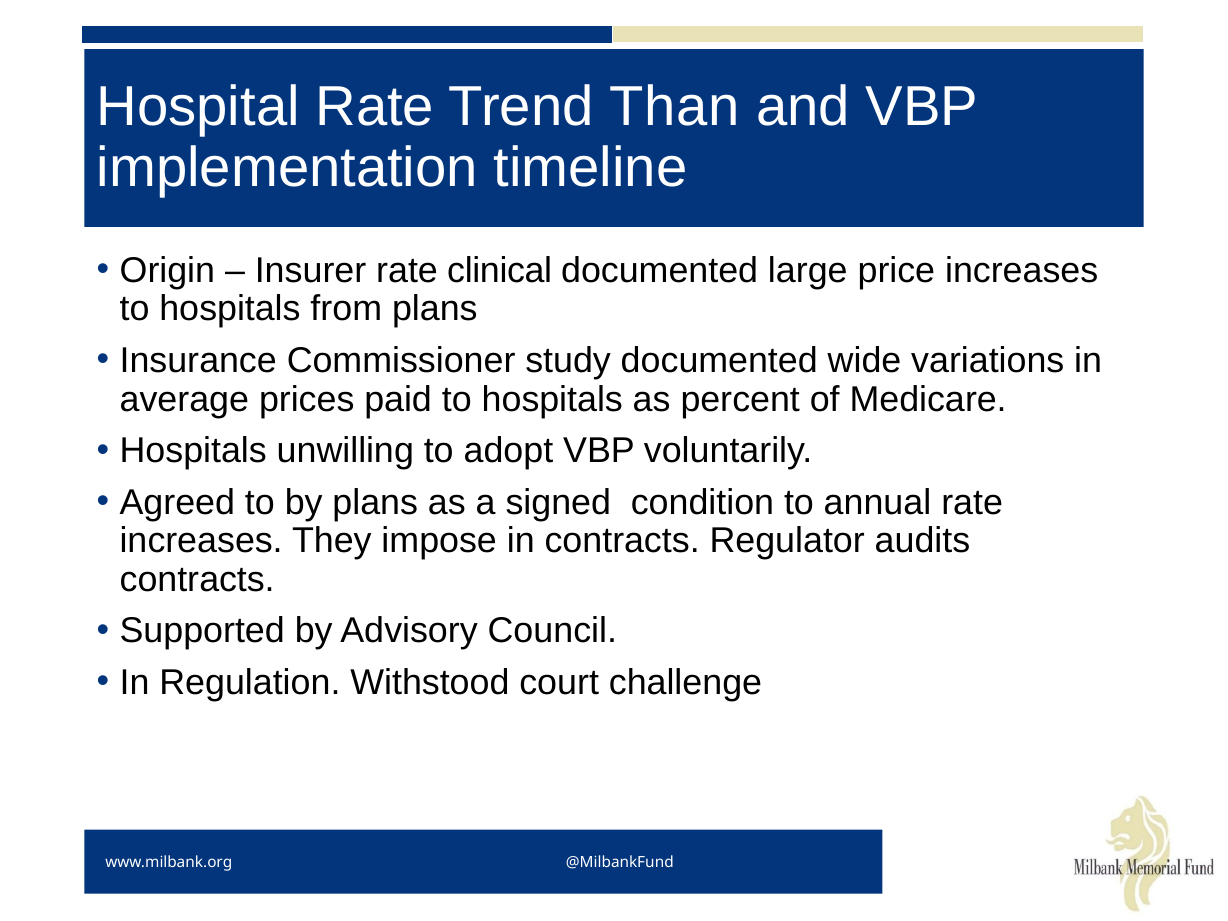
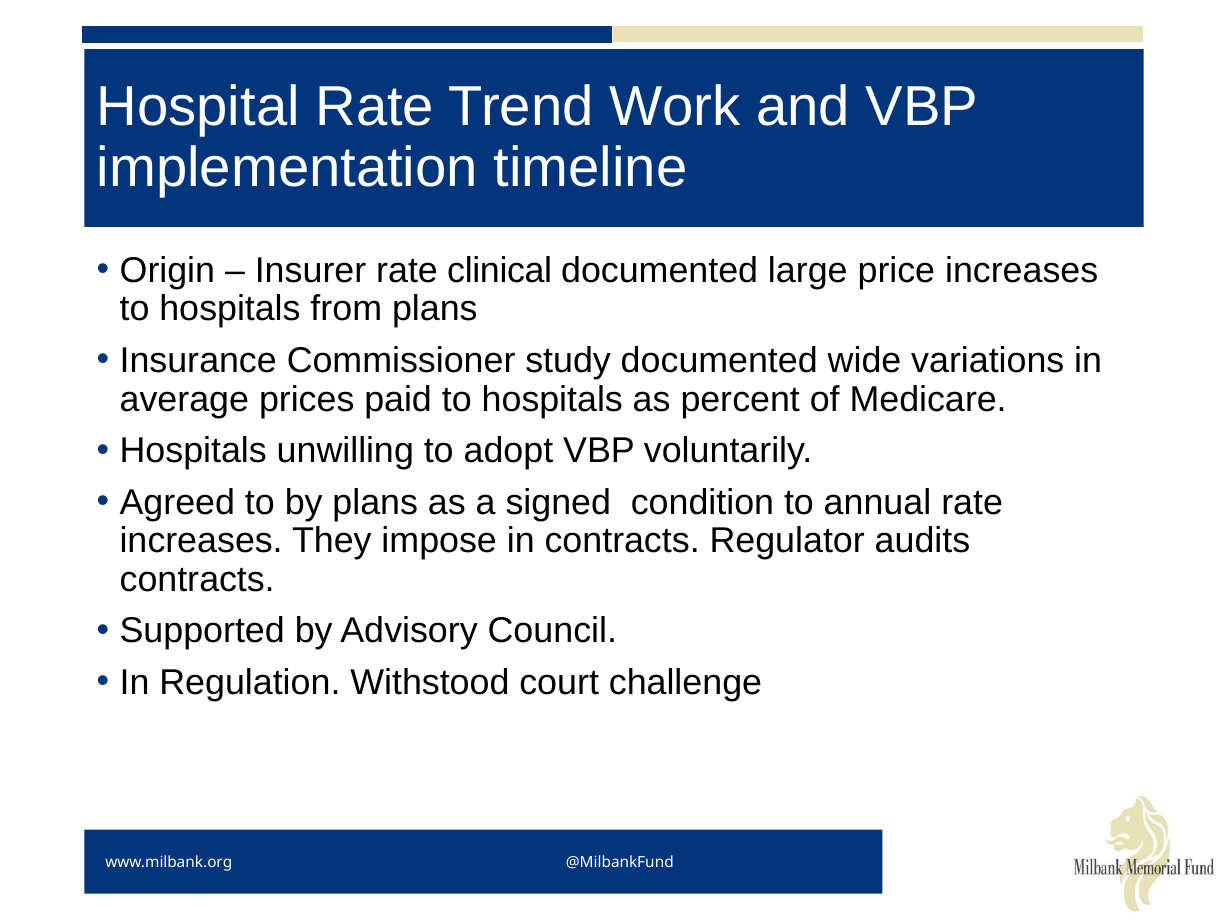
Than: Than -> Work
